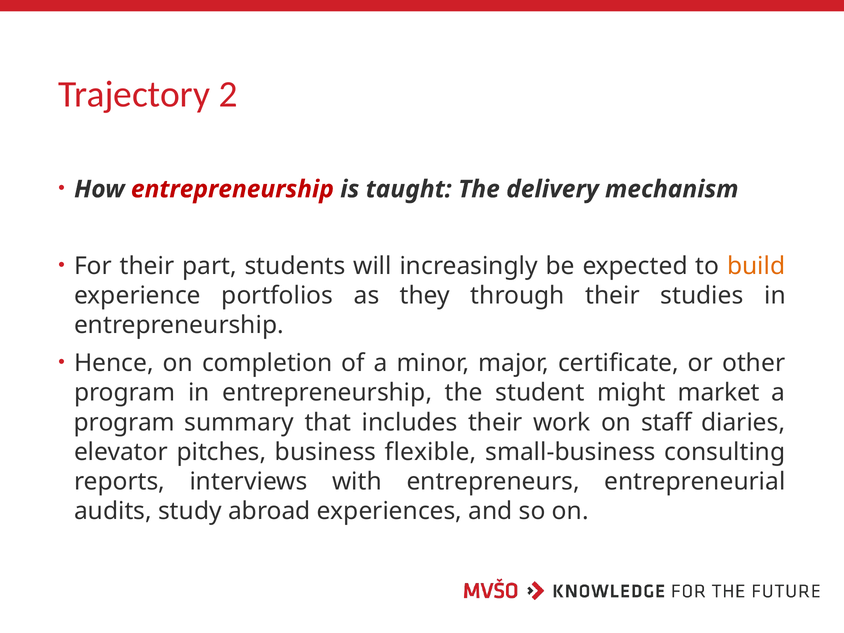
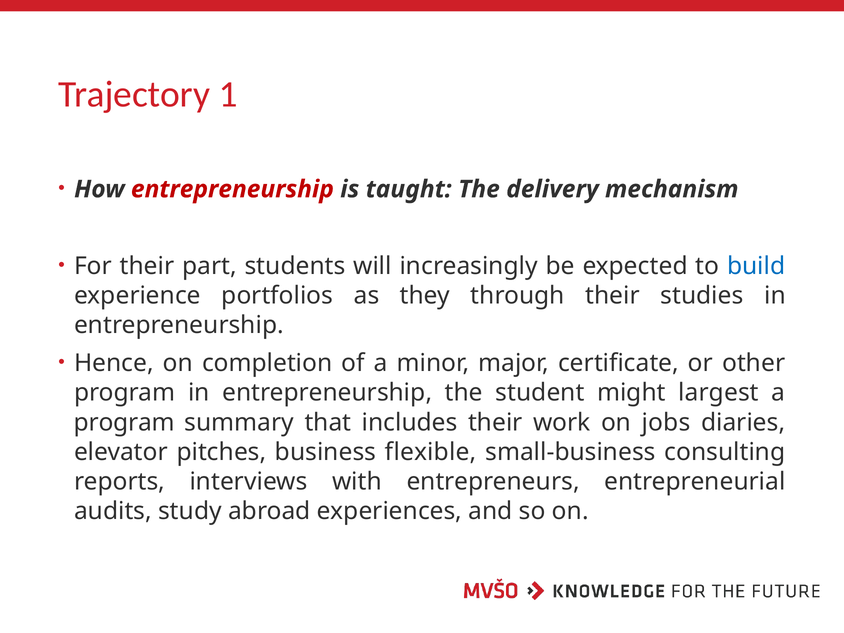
2: 2 -> 1
build colour: orange -> blue
market: market -> largest
staff: staff -> jobs
